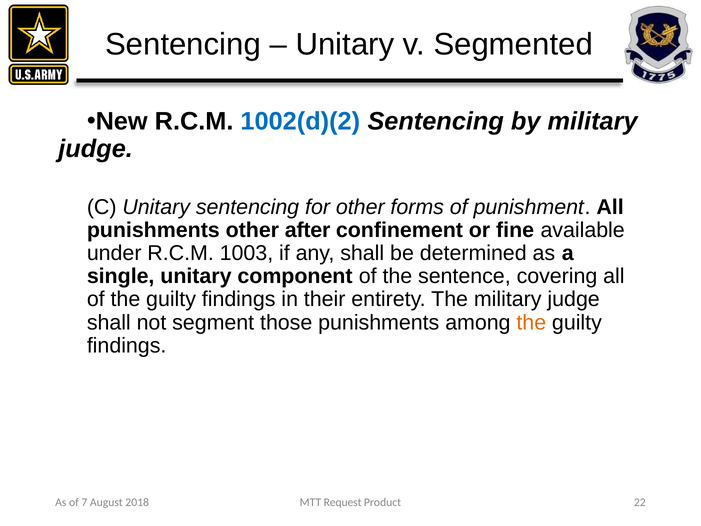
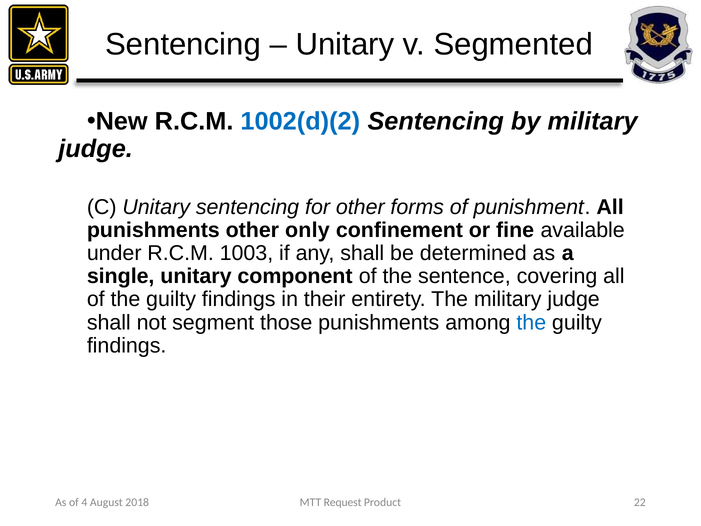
after: after -> only
the at (531, 322) colour: orange -> blue
7: 7 -> 4
